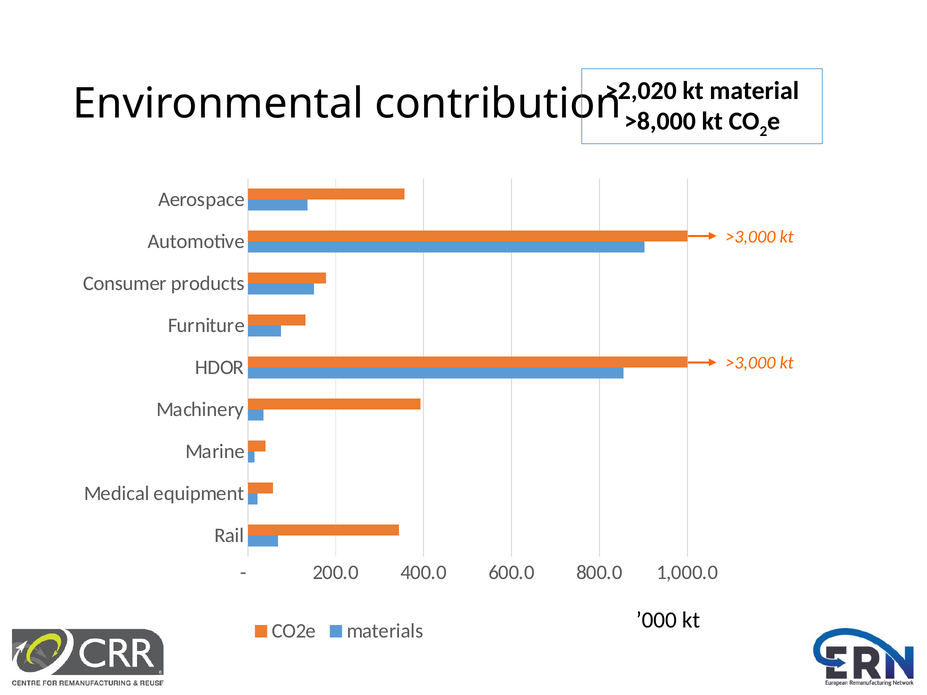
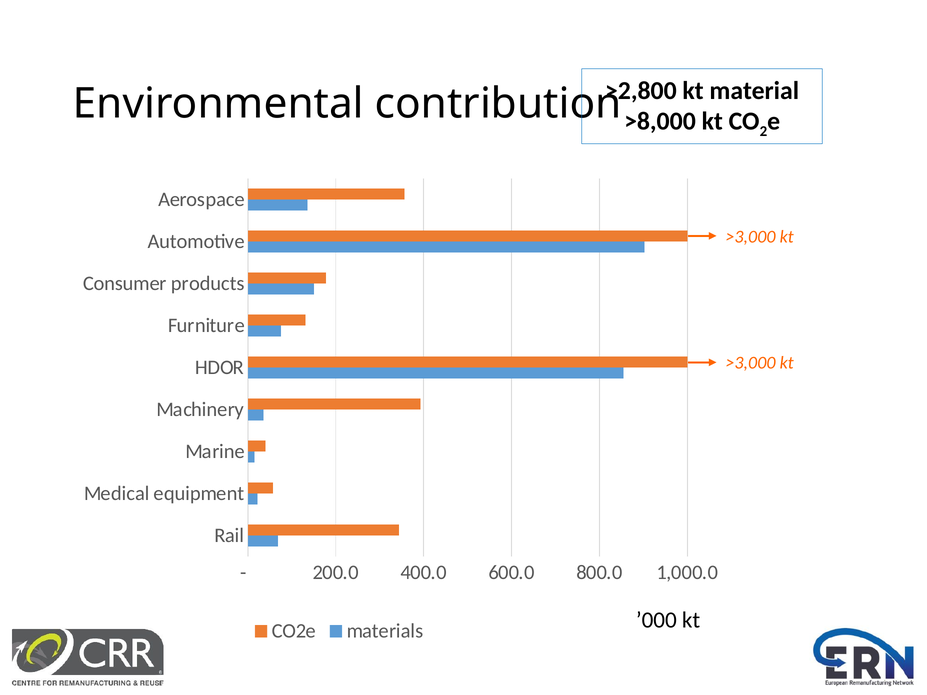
>2,020: >2,020 -> >2,800
